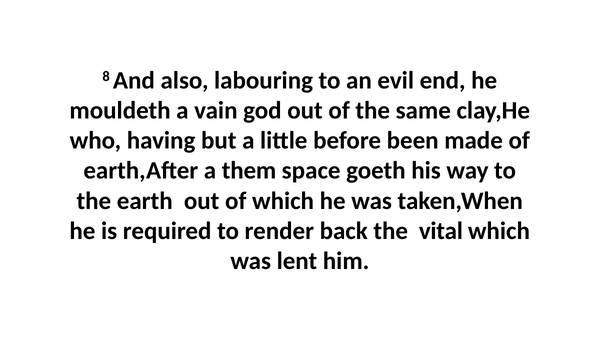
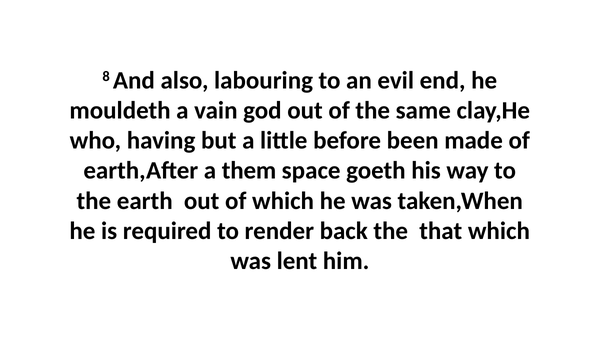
vital: vital -> that
